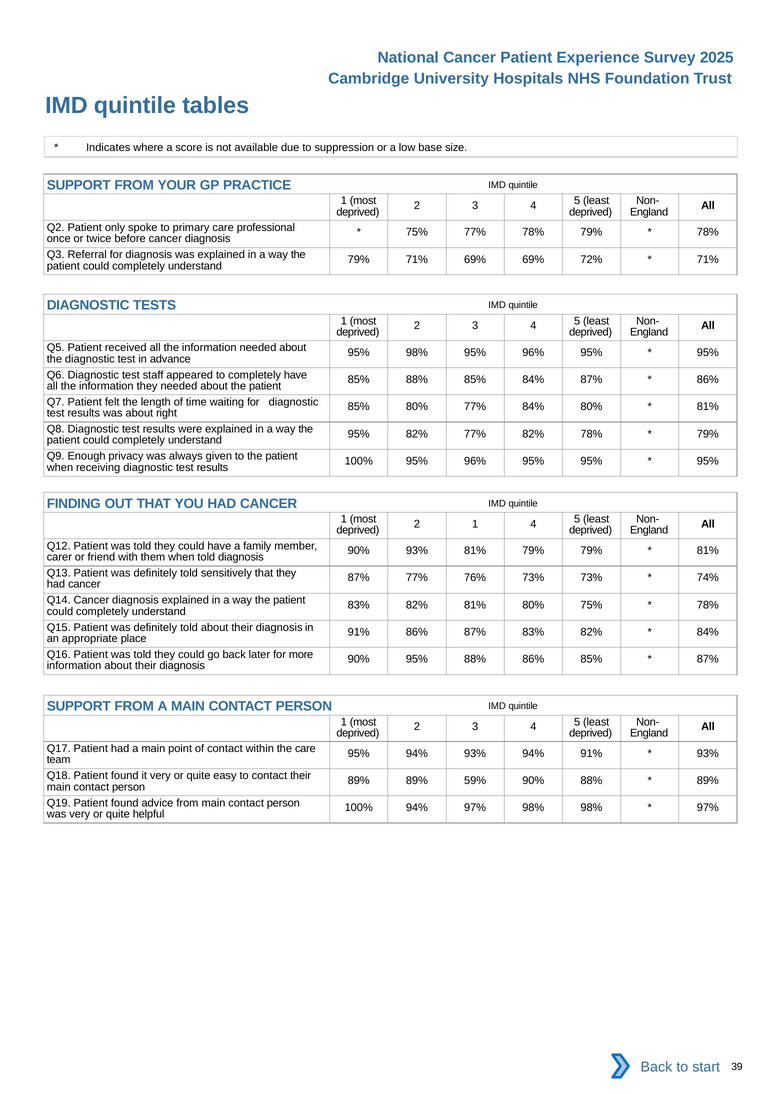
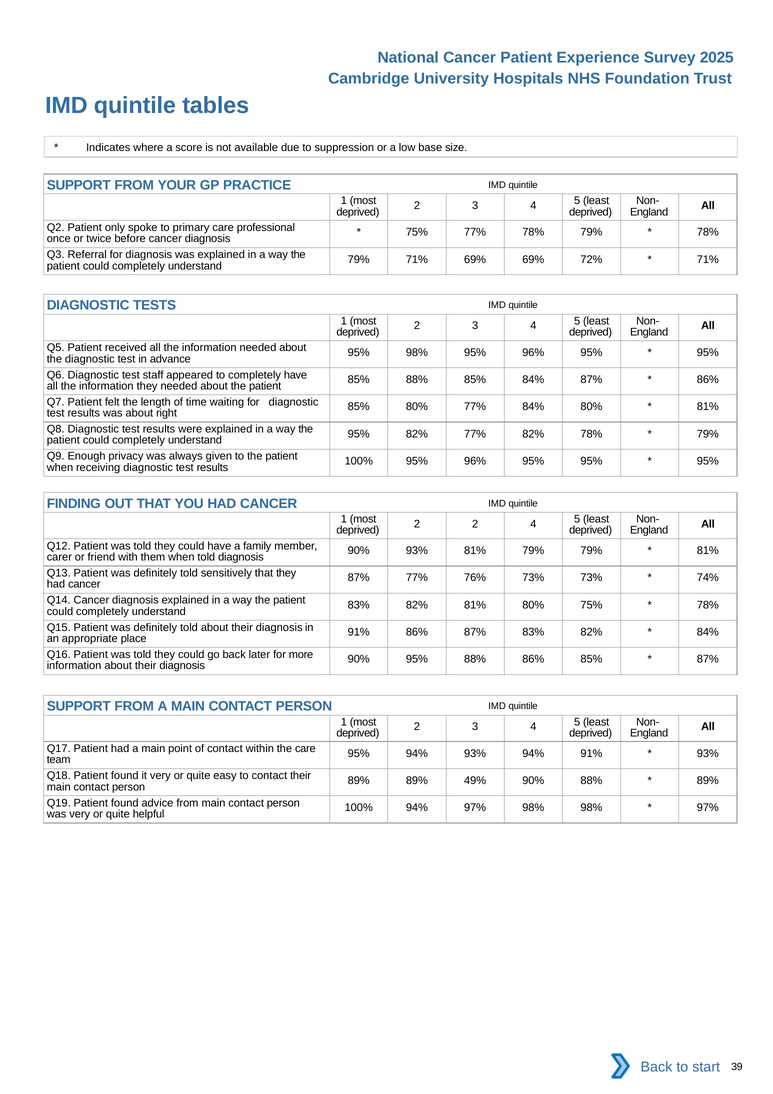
2 1: 1 -> 2
59%: 59% -> 49%
